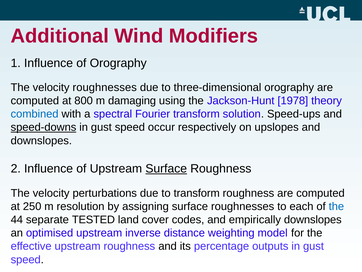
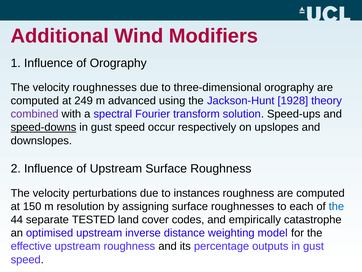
800: 800 -> 249
damaging: damaging -> advanced
1978: 1978 -> 1928
combined colour: blue -> purple
Surface at (166, 168) underline: present -> none
to transform: transform -> instances
250: 250 -> 150
empirically downslopes: downslopes -> catastrophe
